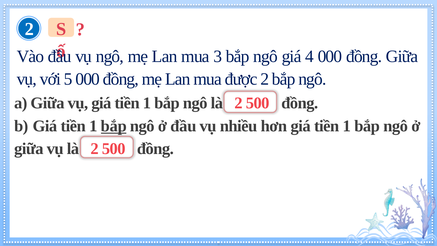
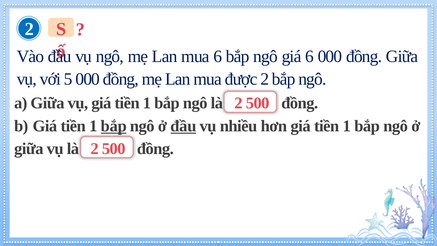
mua 3: 3 -> 6
giá 4: 4 -> 6
đầu at (183, 126) underline: none -> present
